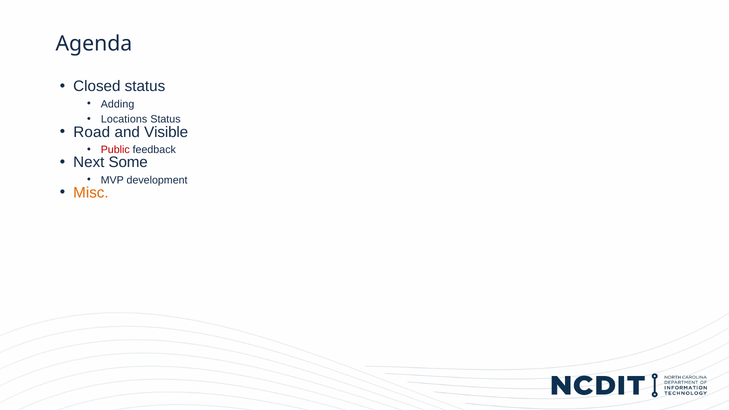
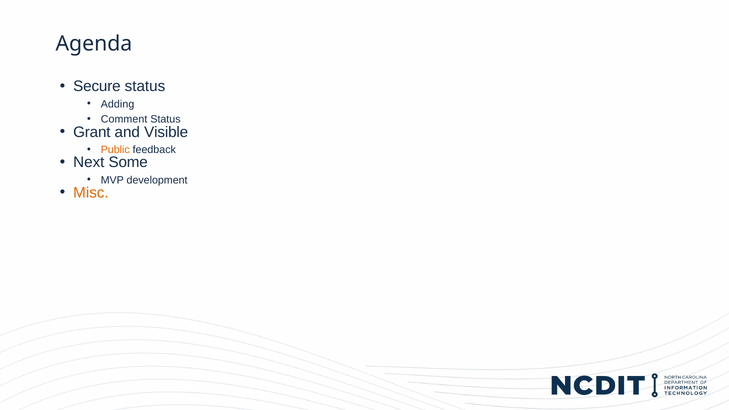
Closed: Closed -> Secure
Locations: Locations -> Comment
Road: Road -> Grant
Public colour: red -> orange
